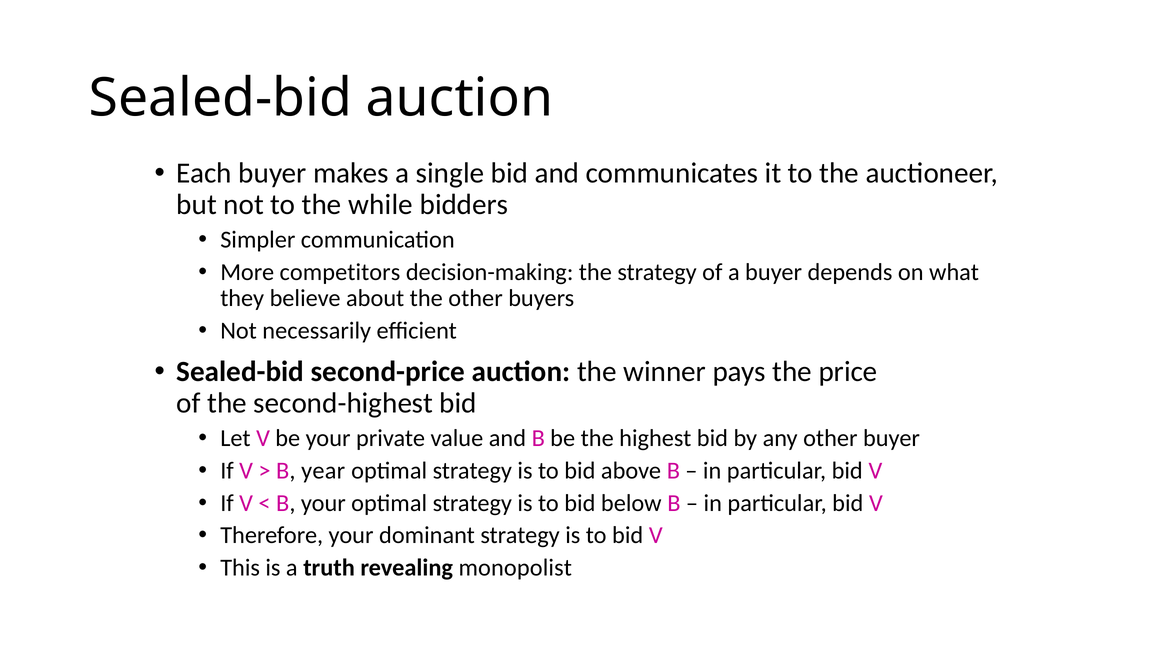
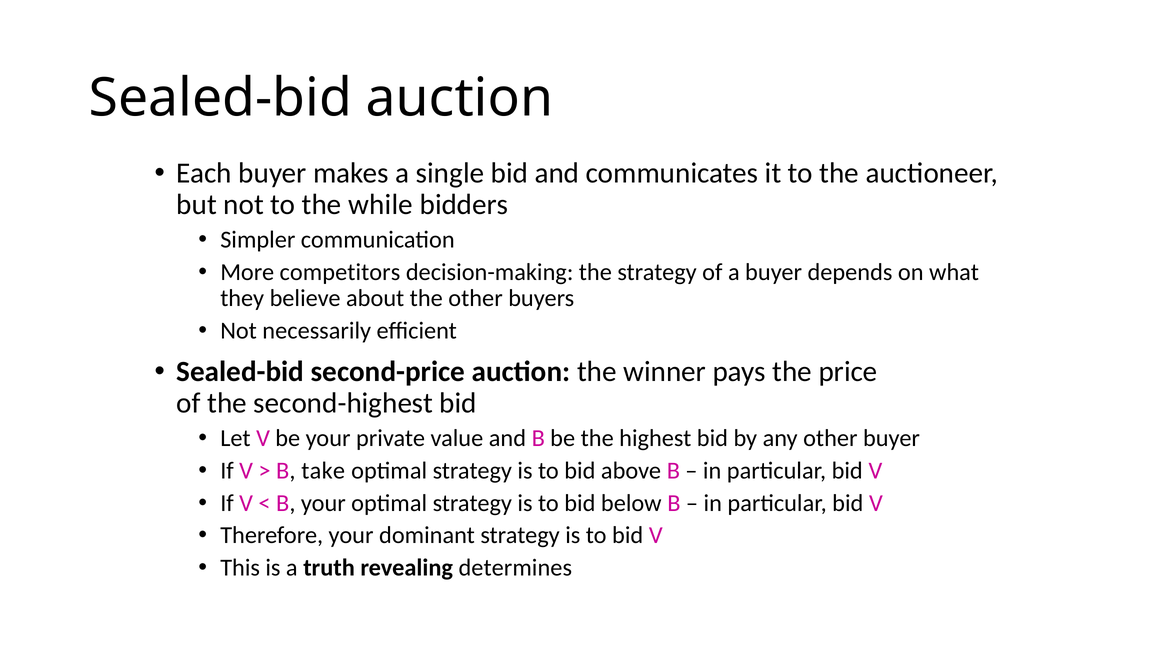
year: year -> take
monopolist: monopolist -> determines
